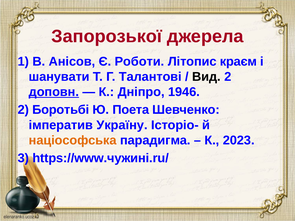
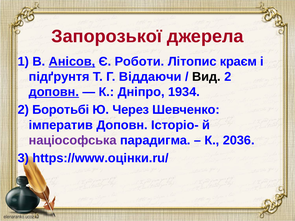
Анісов underline: none -> present
шанувати: шанувати -> підґрунтя
Талантові: Талантові -> Віддаючи
1946: 1946 -> 1934
Поета: Поета -> Через
імператив Україну: Україну -> Доповн
націософська colour: orange -> purple
2023: 2023 -> 2036
https://www.чужині.ru/: https://www.чужині.ru/ -> https://www.оцінки.ru/
